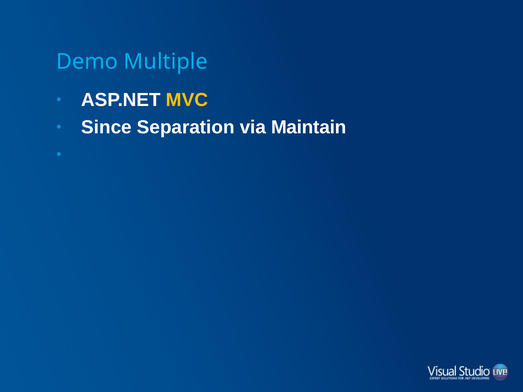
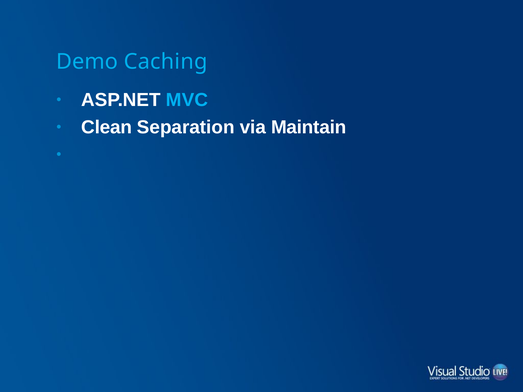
Multiple: Multiple -> Caching
MVC colour: yellow -> light blue
Since: Since -> Clean
